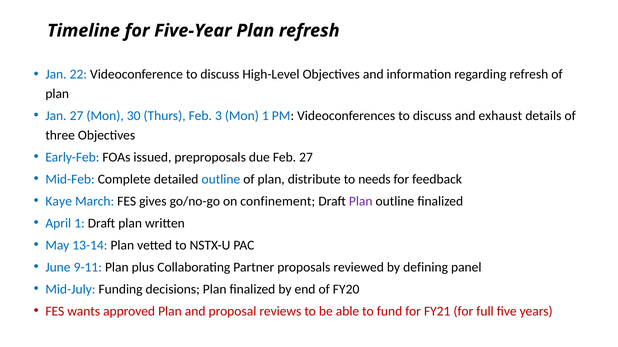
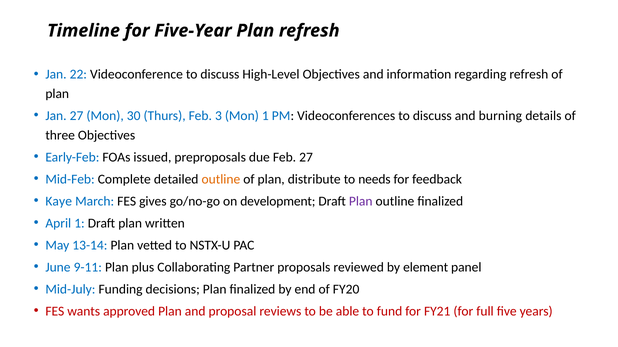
exhaust: exhaust -> burning
outline at (221, 179) colour: blue -> orange
confinement: confinement -> development
defining: defining -> element
